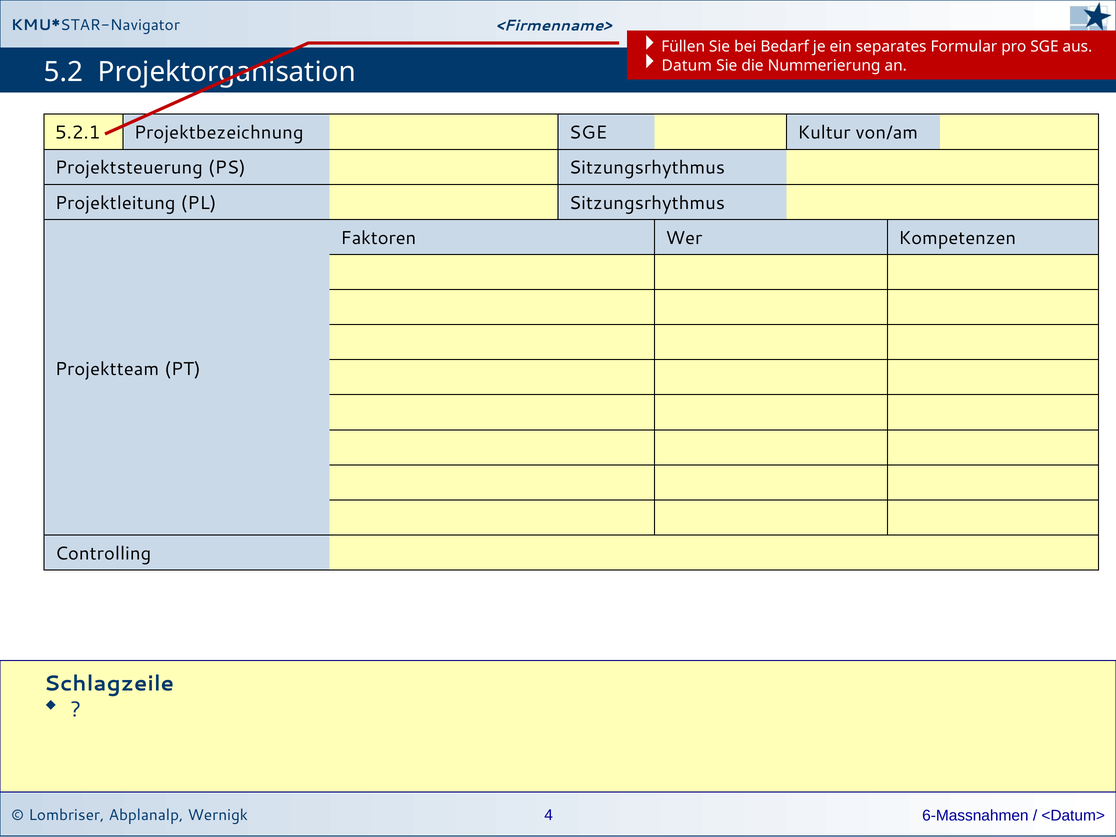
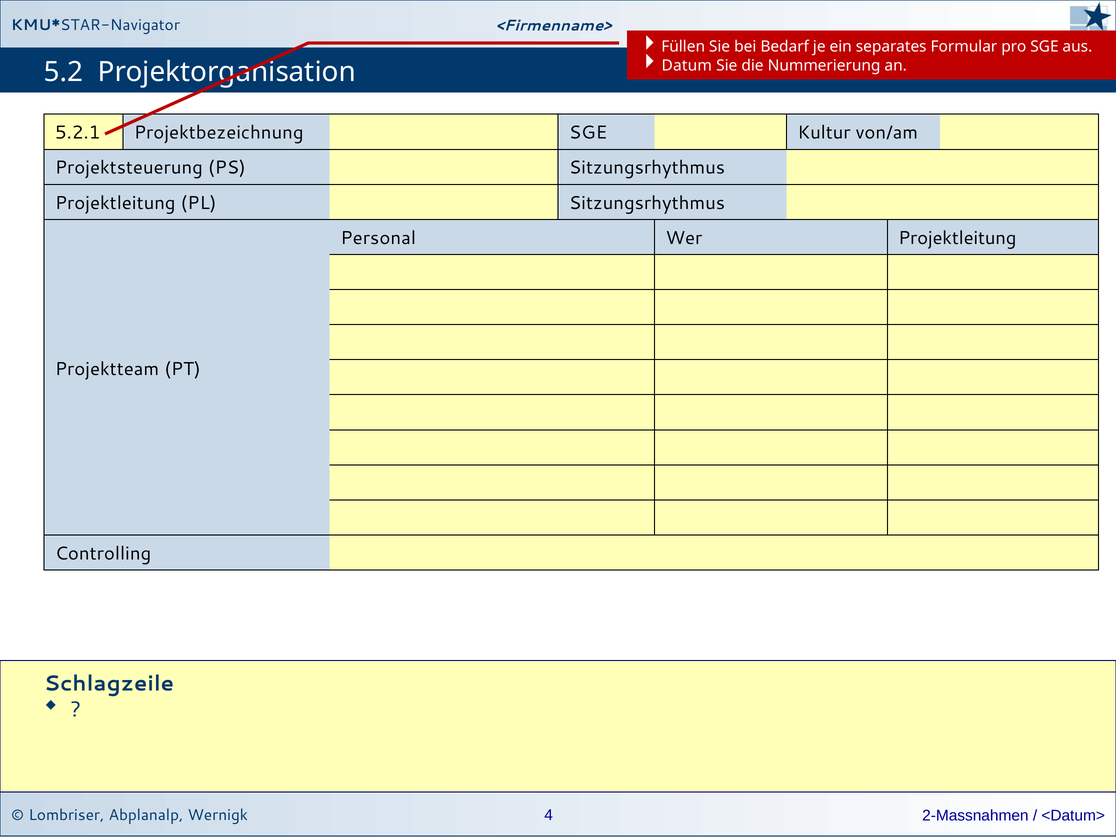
Faktoren: Faktoren -> Personal
Wer Kompetenzen: Kompetenzen -> Projektleitung
6-Massnahmen: 6-Massnahmen -> 2-Massnahmen
